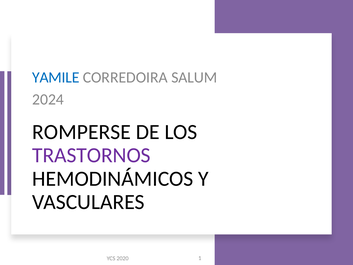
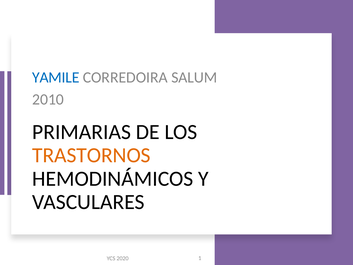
2024: 2024 -> 2010
ROMPERSE: ROMPERSE -> PRIMARIAS
TRASTORNOS colour: purple -> orange
